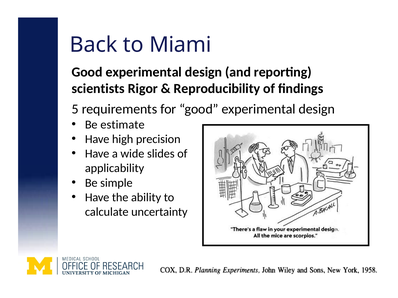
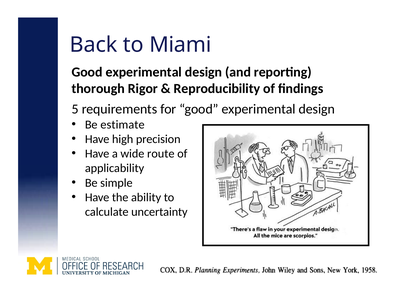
scientists: scientists -> thorough
slides: slides -> route
